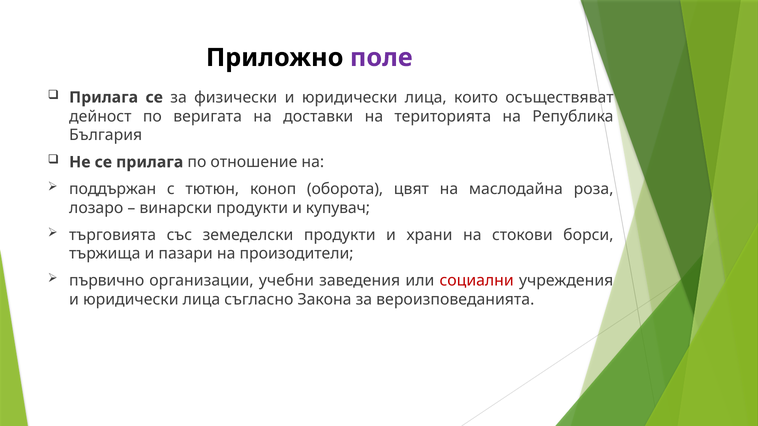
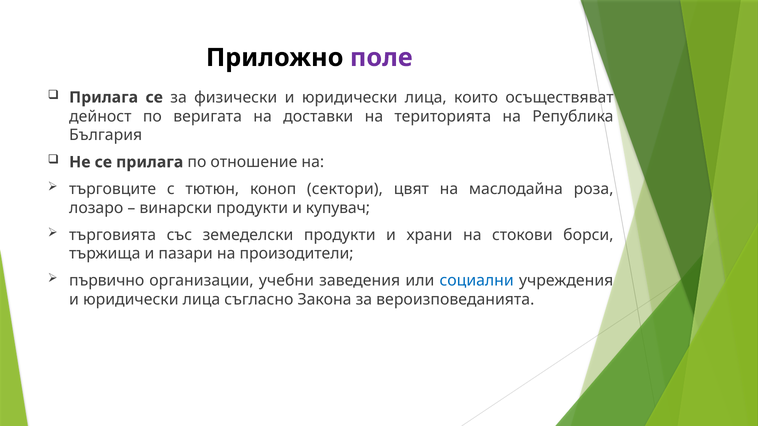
поддържан: поддържан -> търговците
оборота: оборота -> сектори
социални colour: red -> blue
